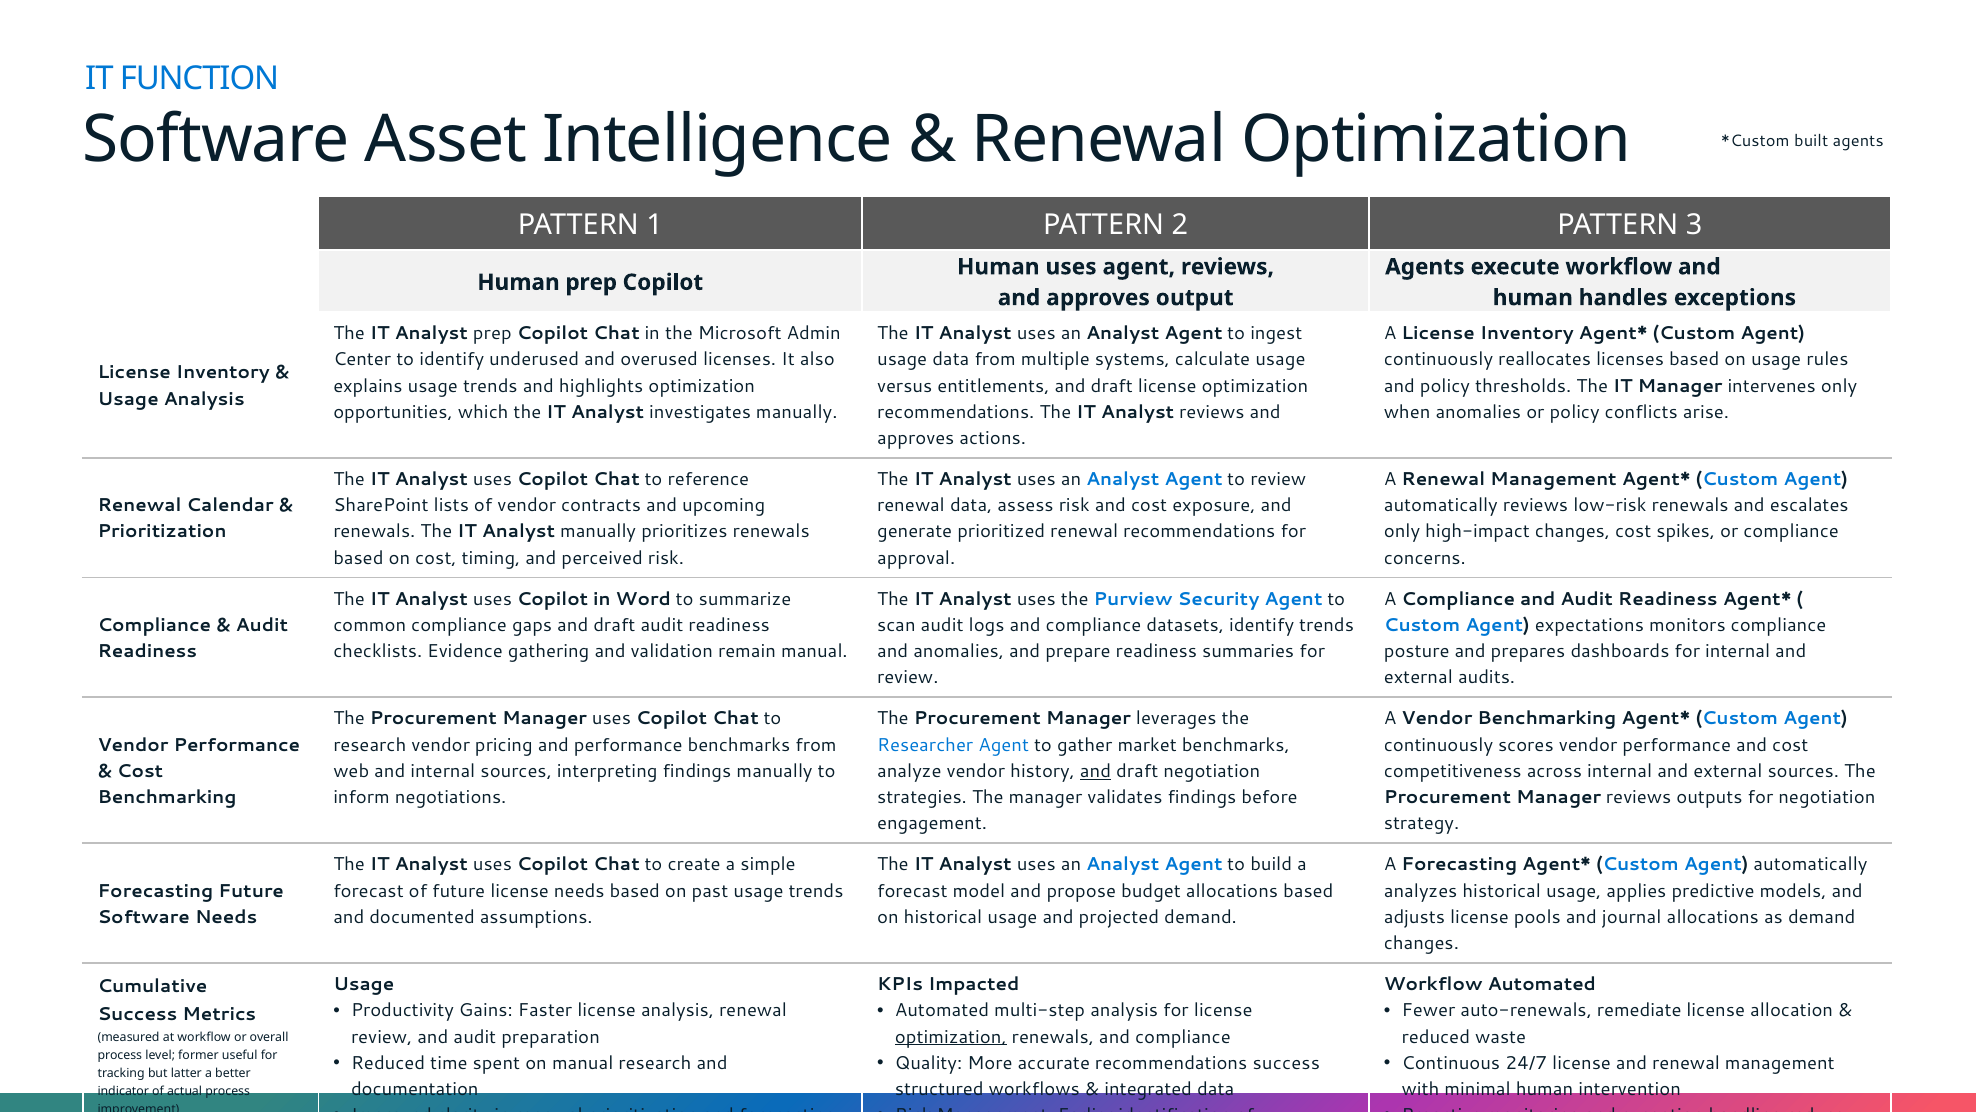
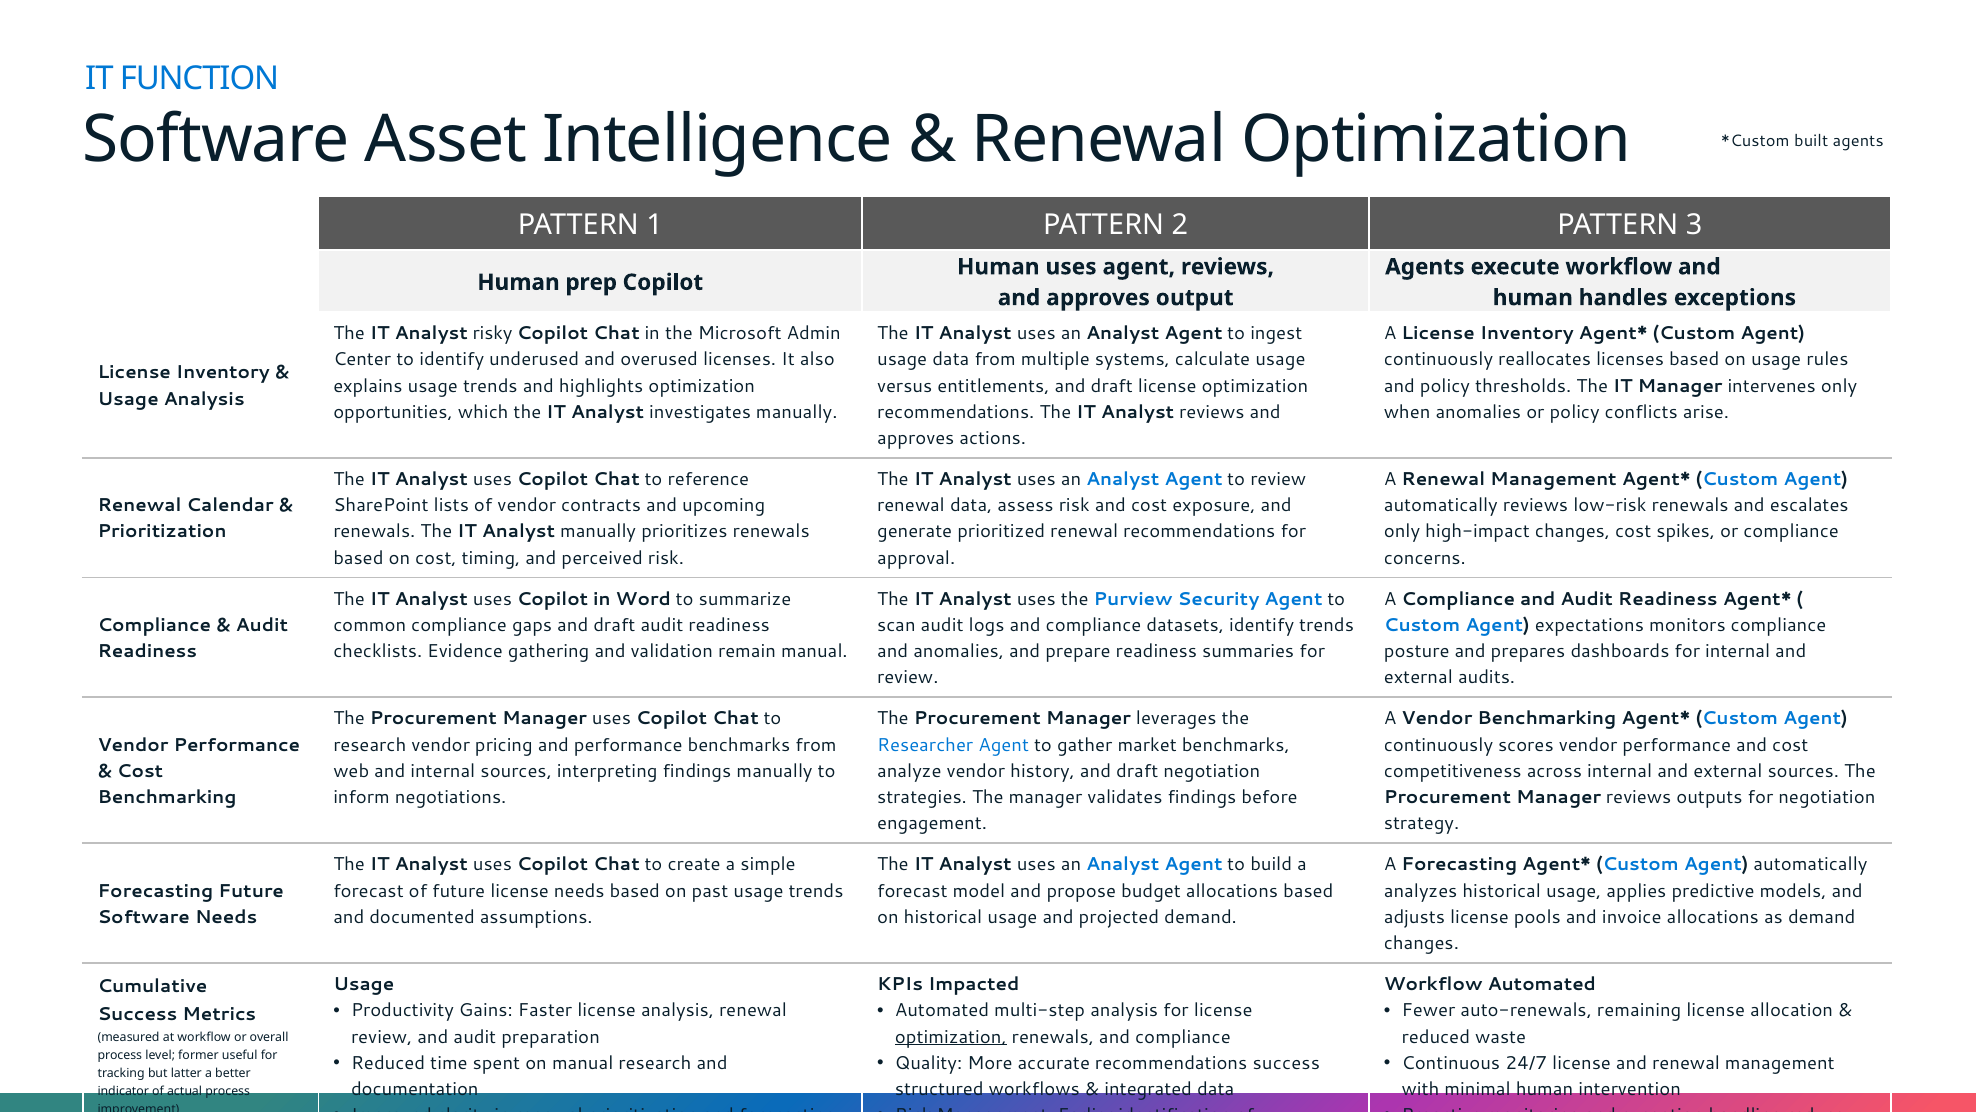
Analyst prep: prep -> risky
and at (1095, 771) underline: present -> none
journal: journal -> invoice
remediate: remediate -> remaining
